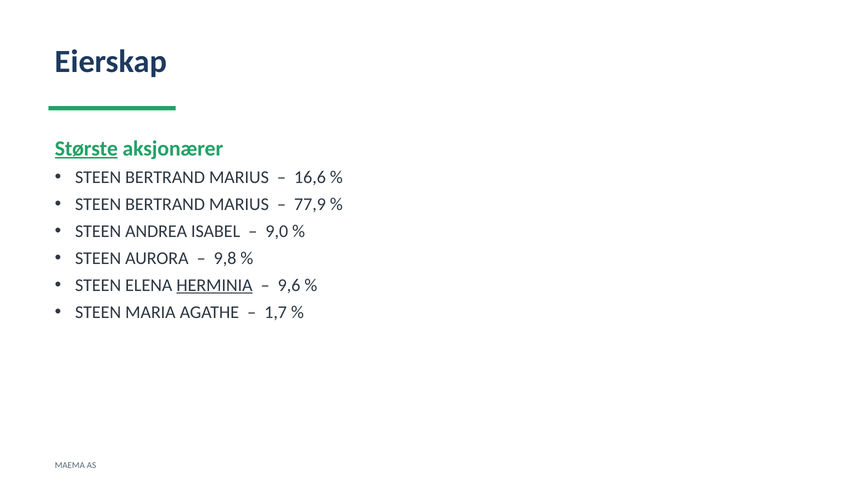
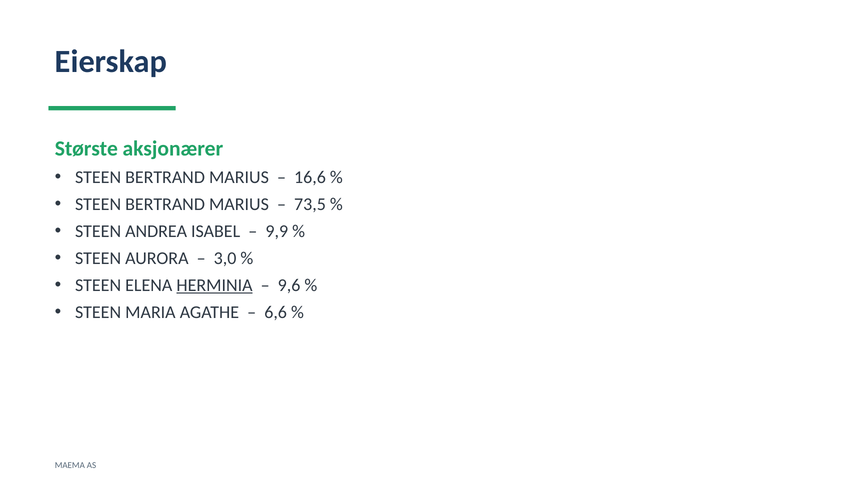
Største underline: present -> none
77,9: 77,9 -> 73,5
9,0: 9,0 -> 9,9
9,8: 9,8 -> 3,0
1,7: 1,7 -> 6,6
